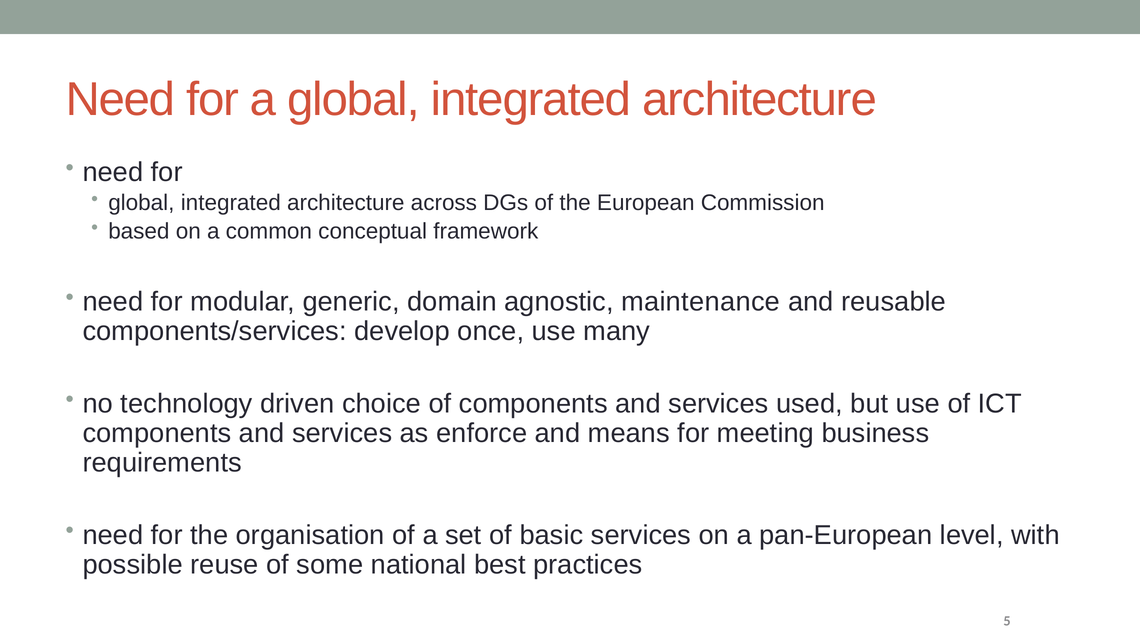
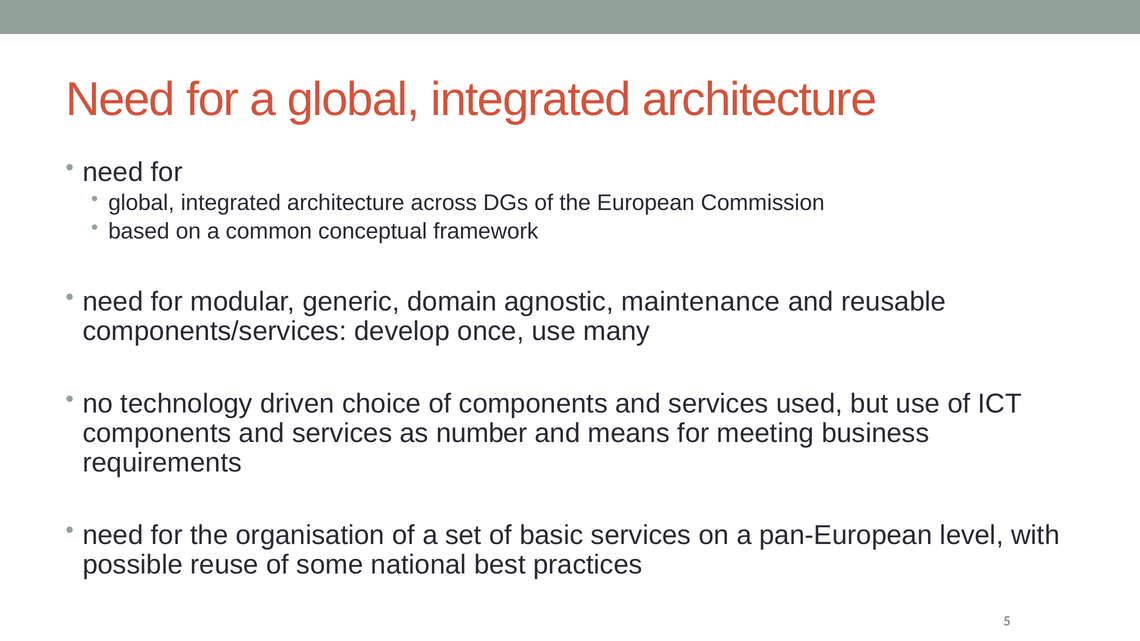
enforce: enforce -> number
